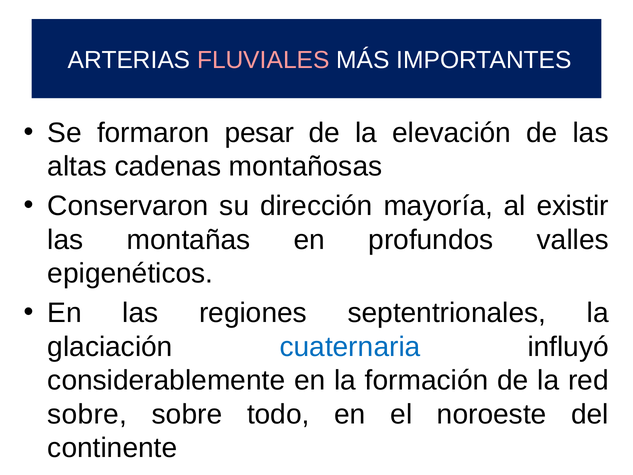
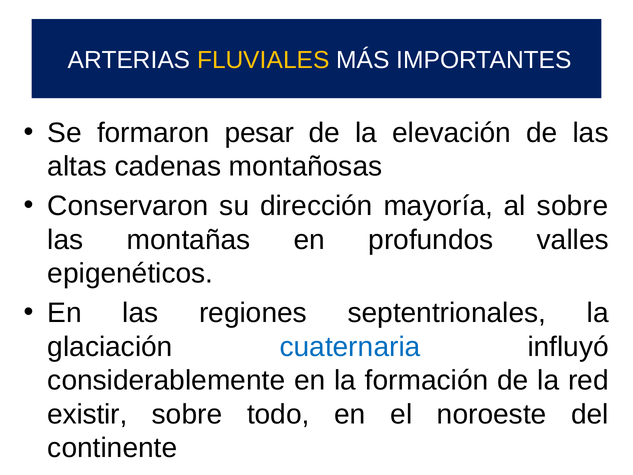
FLUVIALES colour: pink -> yellow
al existir: existir -> sobre
sobre at (87, 414): sobre -> existir
